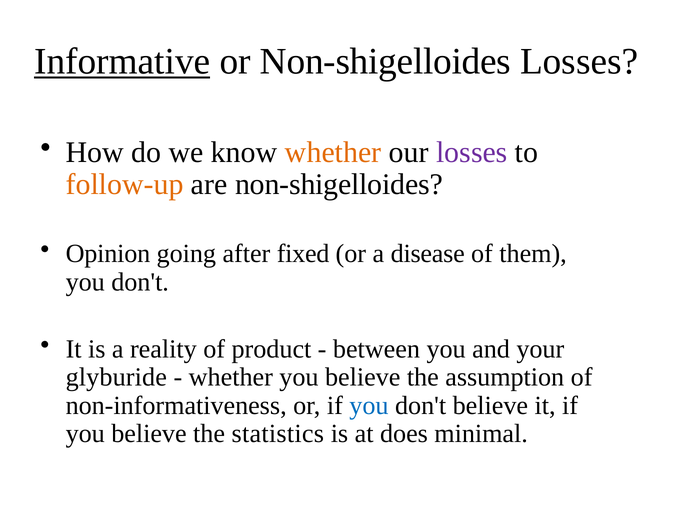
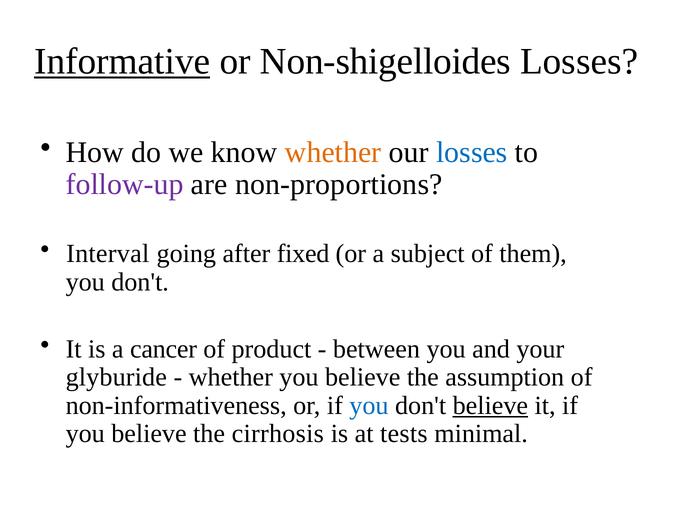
losses at (472, 152) colour: purple -> blue
follow-up colour: orange -> purple
are non-shigelloides: non-shigelloides -> non-proportions
Opinion: Opinion -> Interval
disease: disease -> subject
reality: reality -> cancer
believe at (490, 405) underline: none -> present
statistics: statistics -> cirrhosis
does: does -> tests
